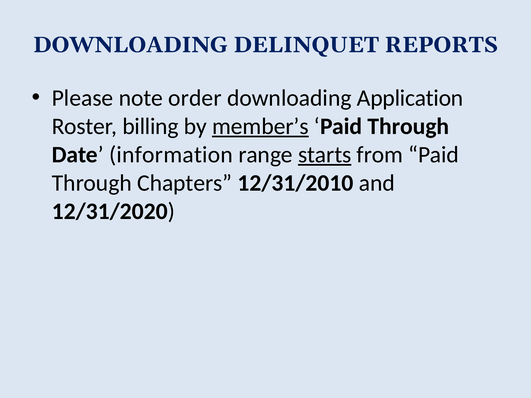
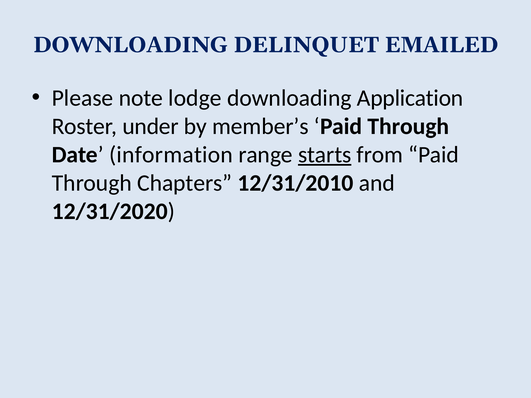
REPORTS: REPORTS -> EMAILED
order: order -> lodge
billing: billing -> under
member’s underline: present -> none
